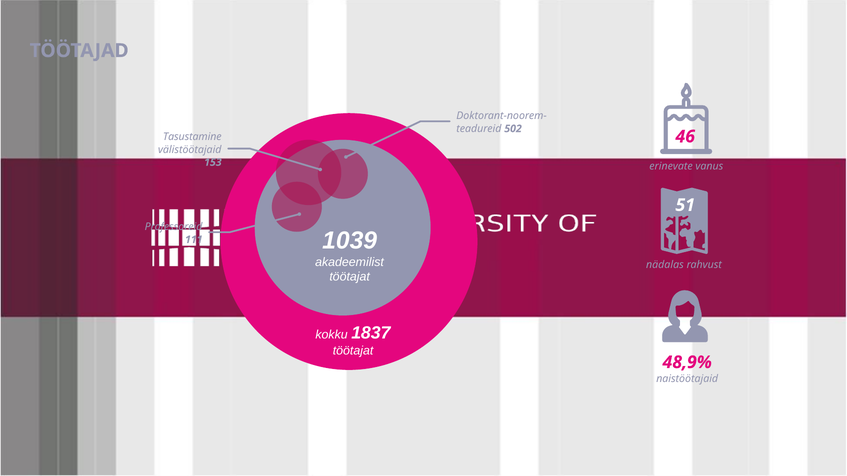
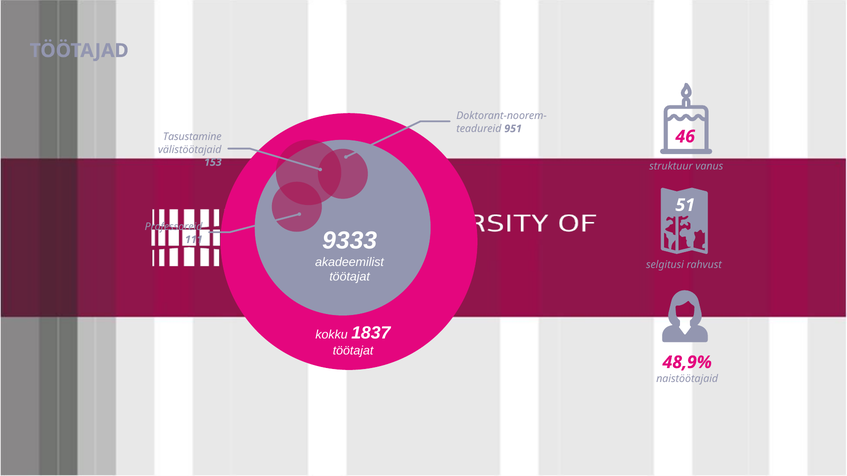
502: 502 -> 951
erinevate: erinevate -> struktuur
1039: 1039 -> 9333
nädalas: nädalas -> selgitusi
